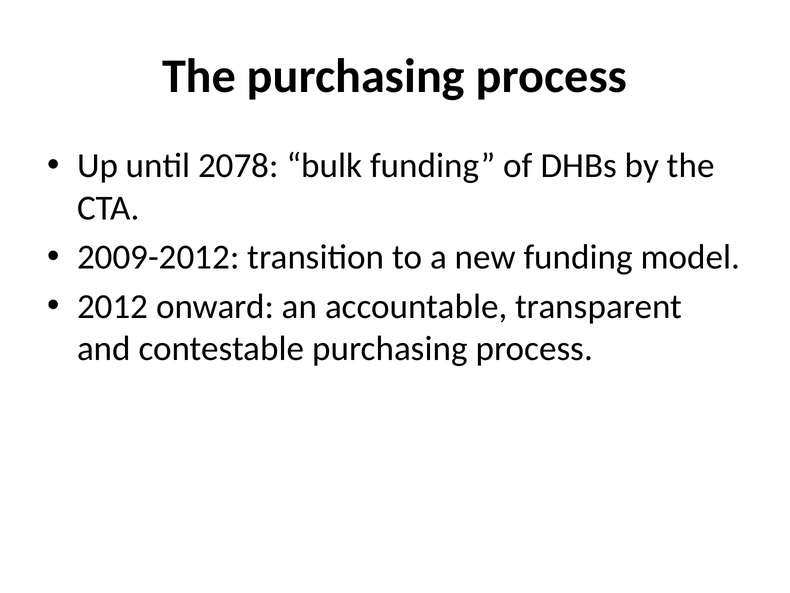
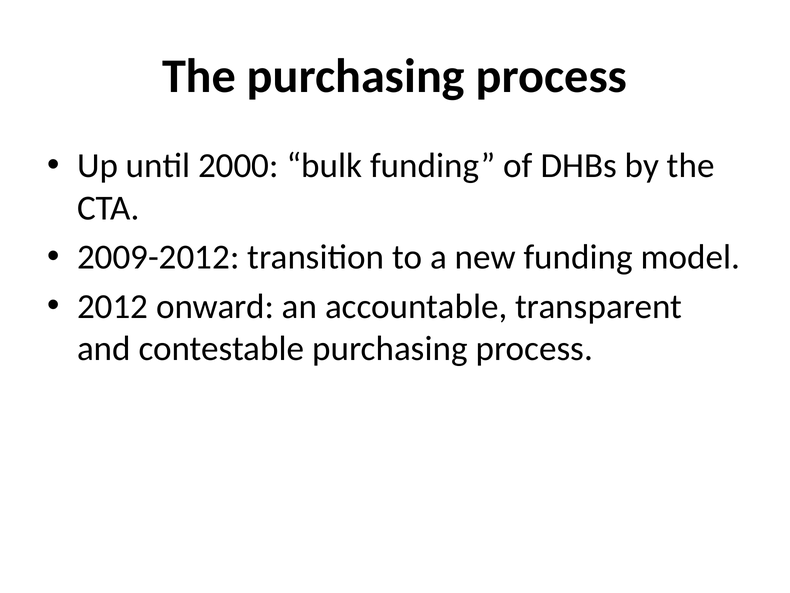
2078: 2078 -> 2000
